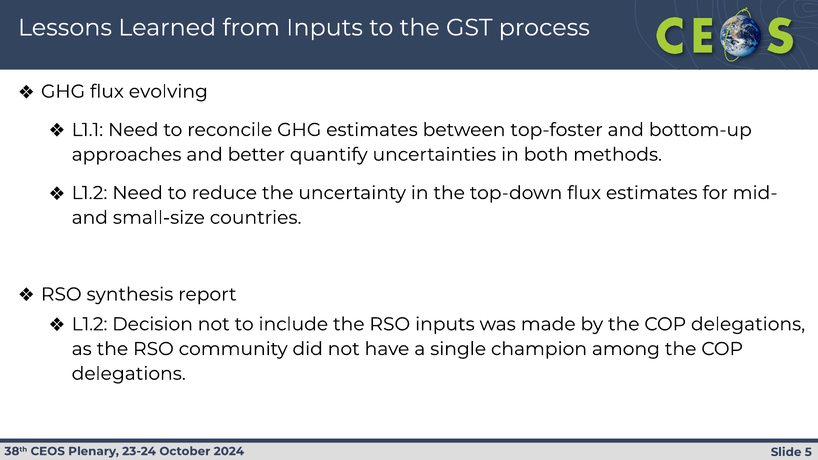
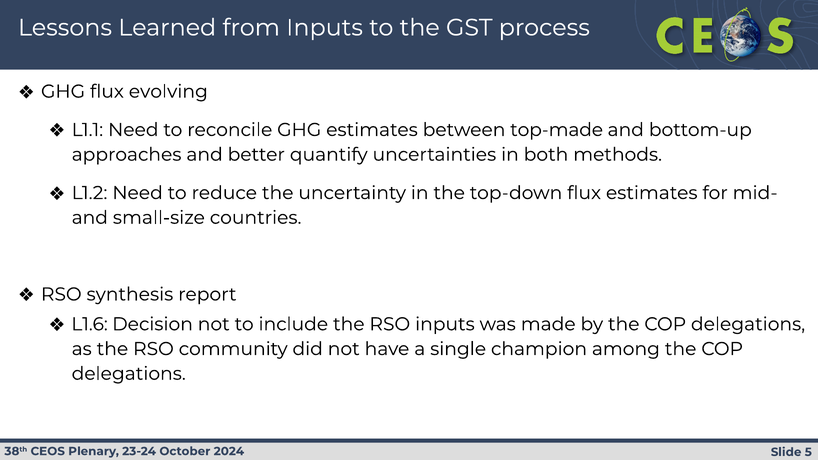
top-foster: top-foster -> top-made
L1.2 at (90, 324): L1.2 -> L1.6
